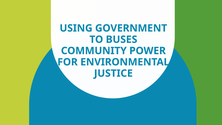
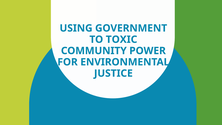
BUSES: BUSES -> TOXIC
